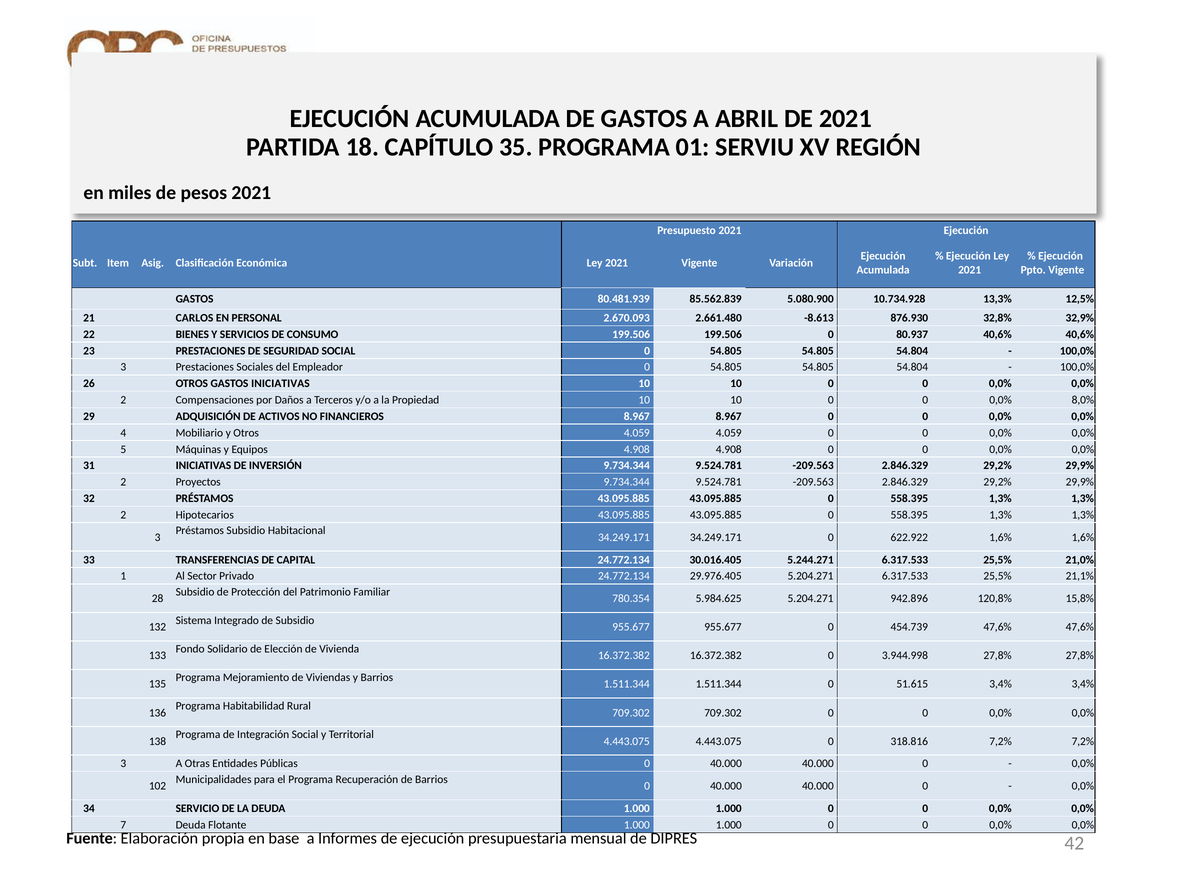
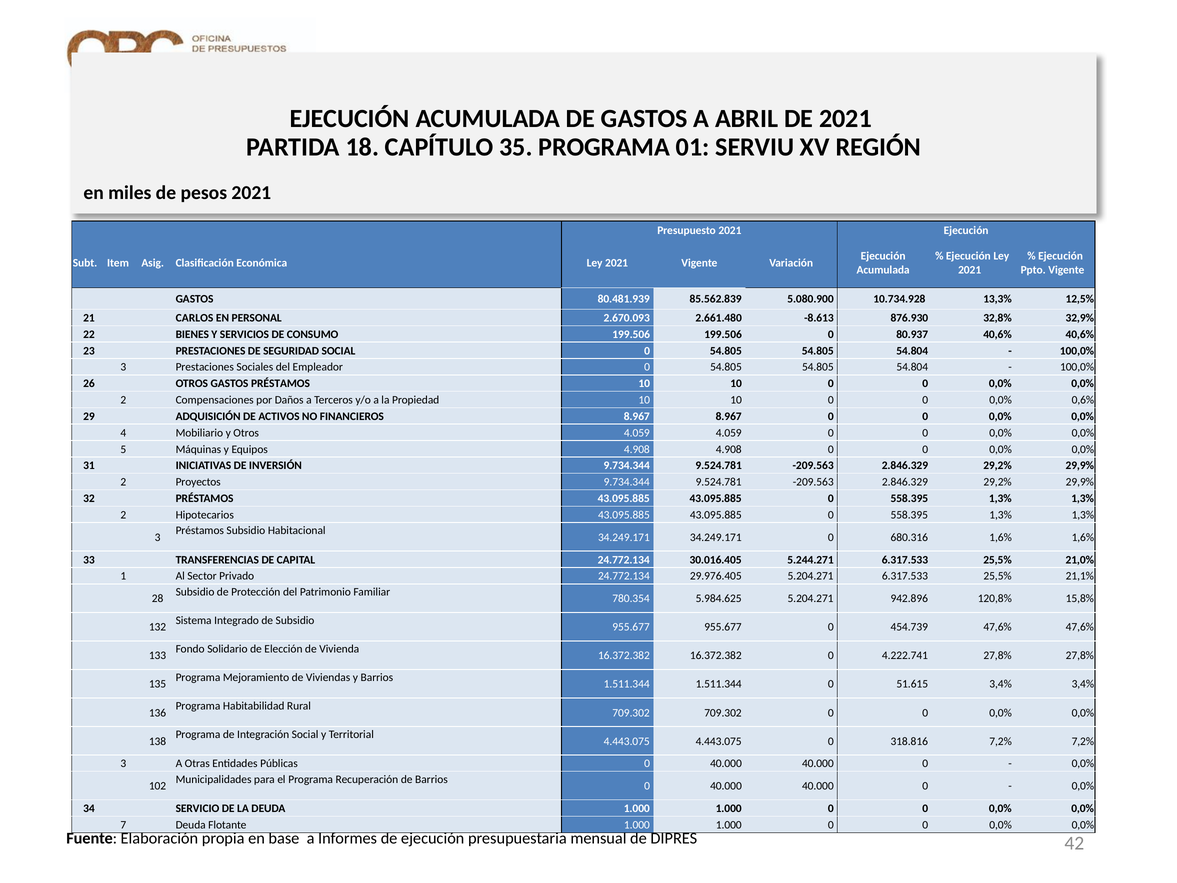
GASTOS INICIATIVAS: INICIATIVAS -> PRÉSTAMOS
8,0%: 8,0% -> 0,6%
622.922: 622.922 -> 680.316
3.944.998: 3.944.998 -> 4.222.741
